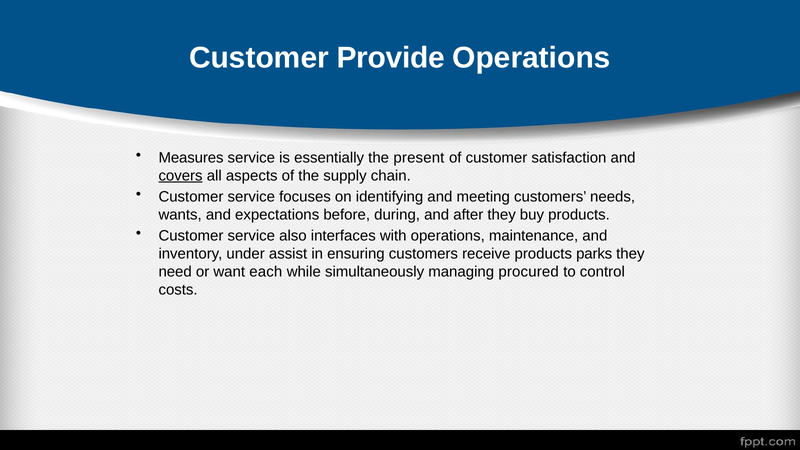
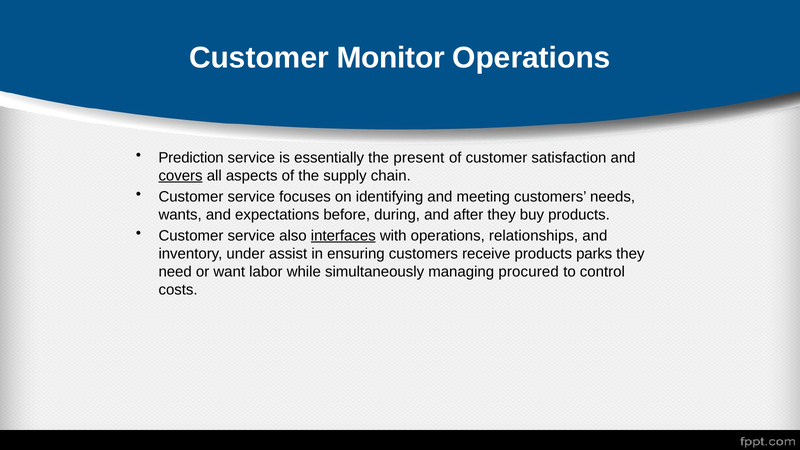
Provide: Provide -> Monitor
Measures: Measures -> Prediction
interfaces underline: none -> present
maintenance: maintenance -> relationships
each: each -> labor
